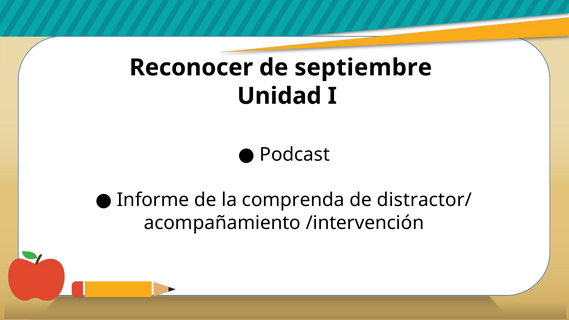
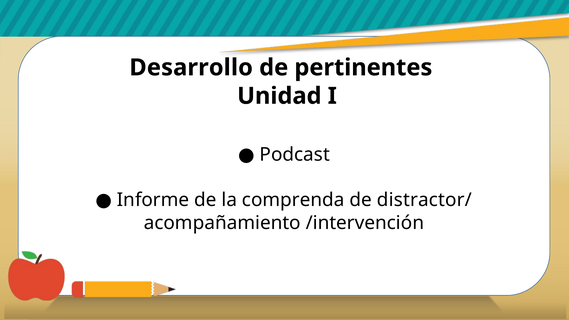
Reconocer: Reconocer -> Desarrollo
septiembre: septiembre -> pertinentes
